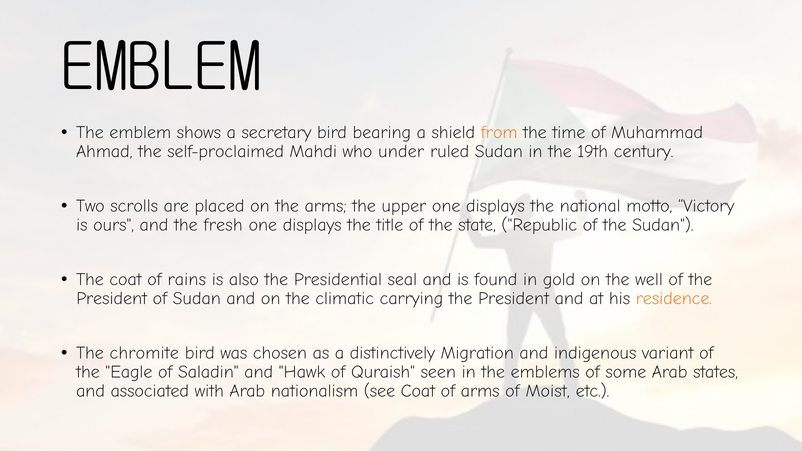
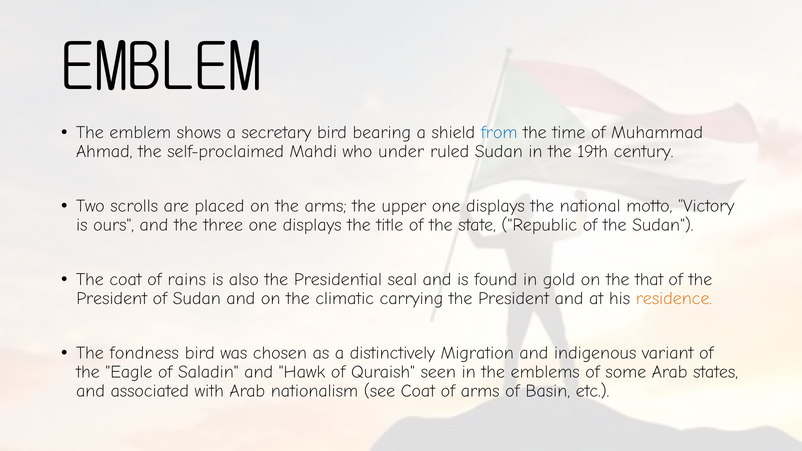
from colour: orange -> blue
fresh: fresh -> three
well: well -> that
chromite: chromite -> fondness
Moist: Moist -> Basin
